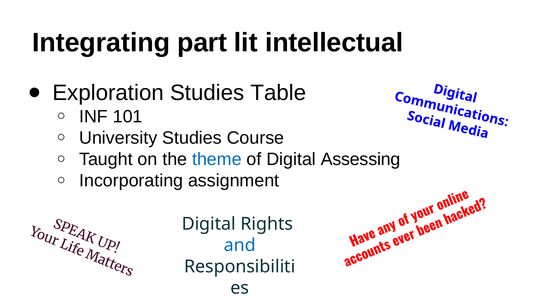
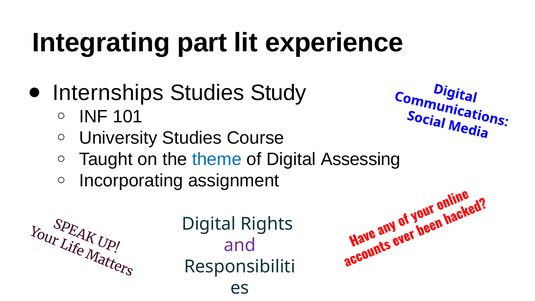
intellectual: intellectual -> experience
Exploration: Exploration -> Internships
Table: Table -> Study
and colour: blue -> purple
